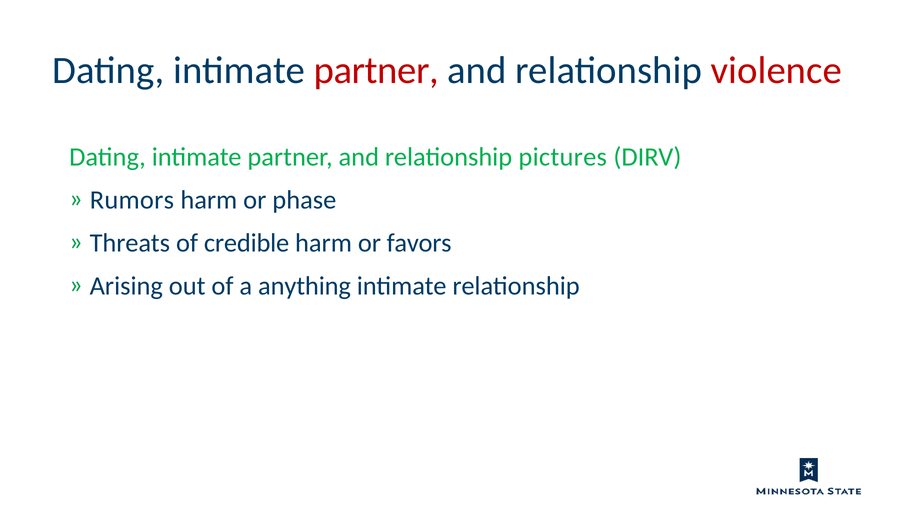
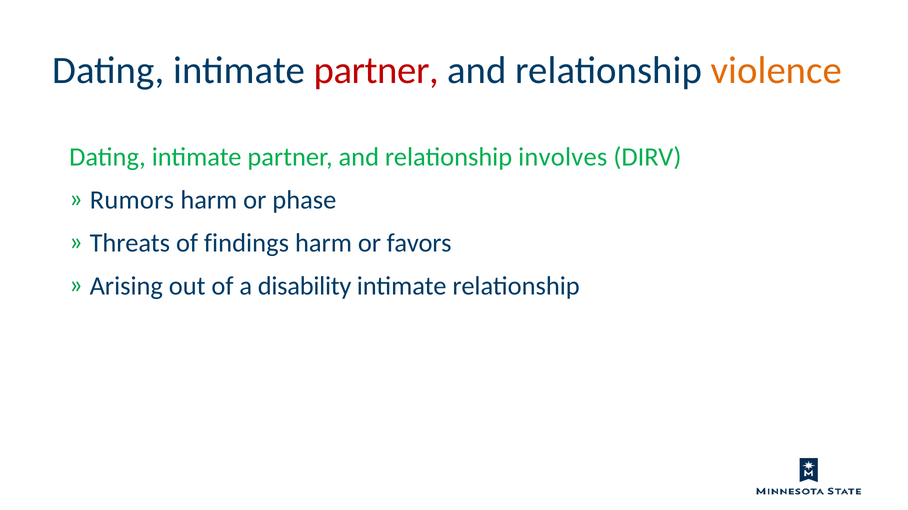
violence colour: red -> orange
pictures: pictures -> involves
credible: credible -> findings
anything: anything -> disability
